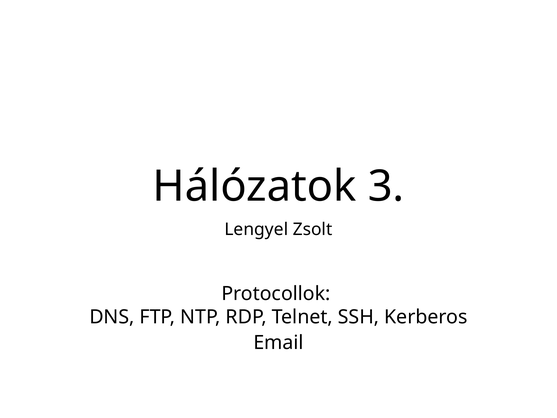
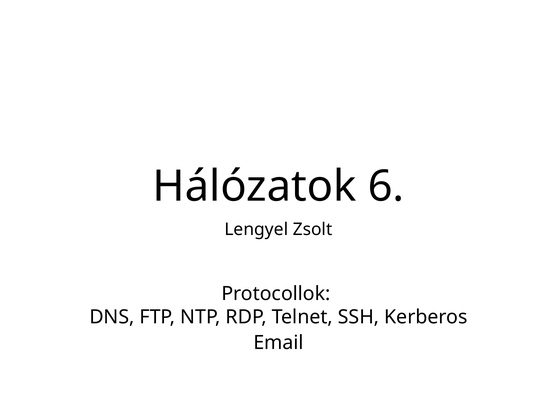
3: 3 -> 6
